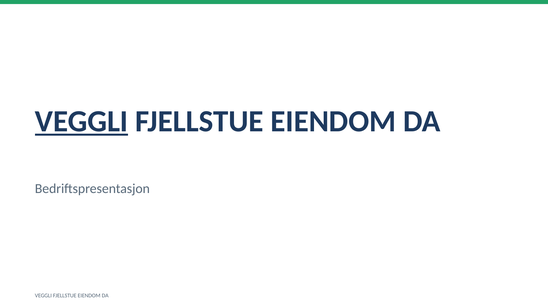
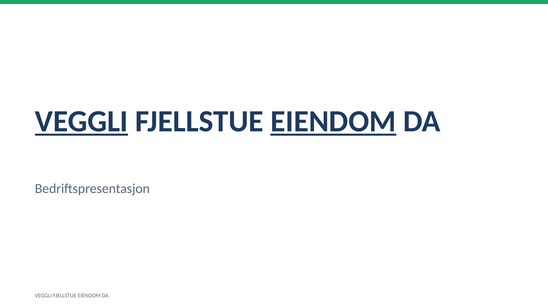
EIENDOM at (333, 122) underline: none -> present
